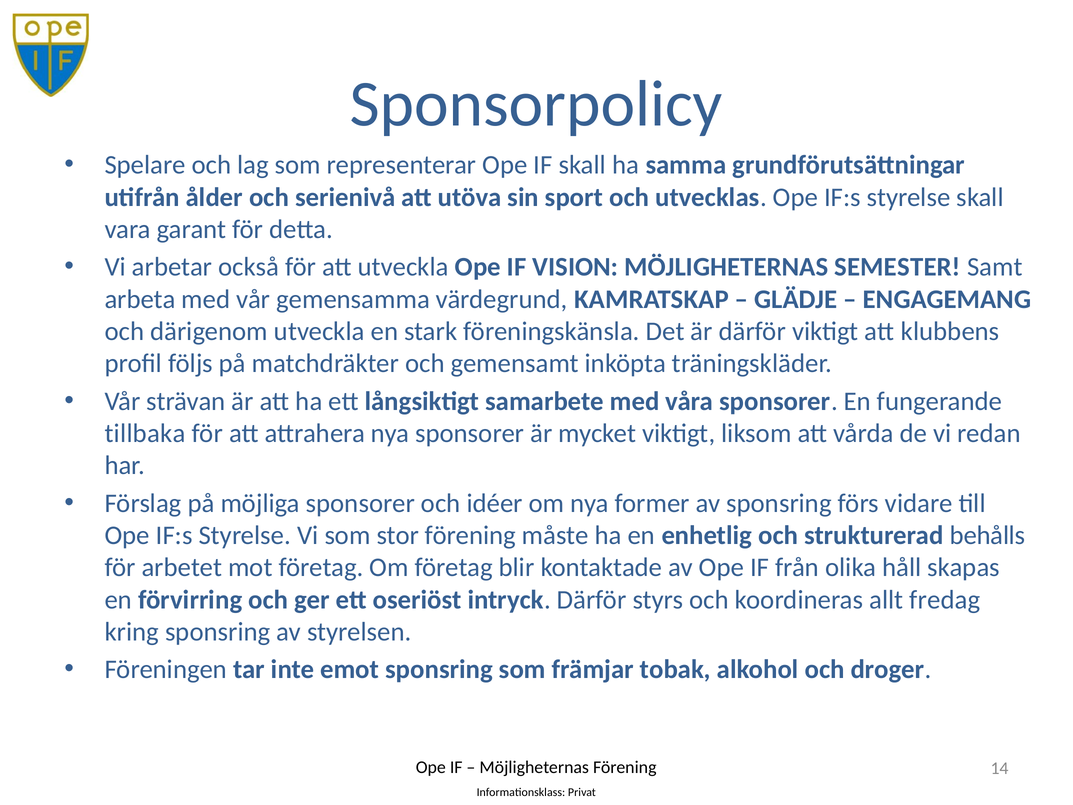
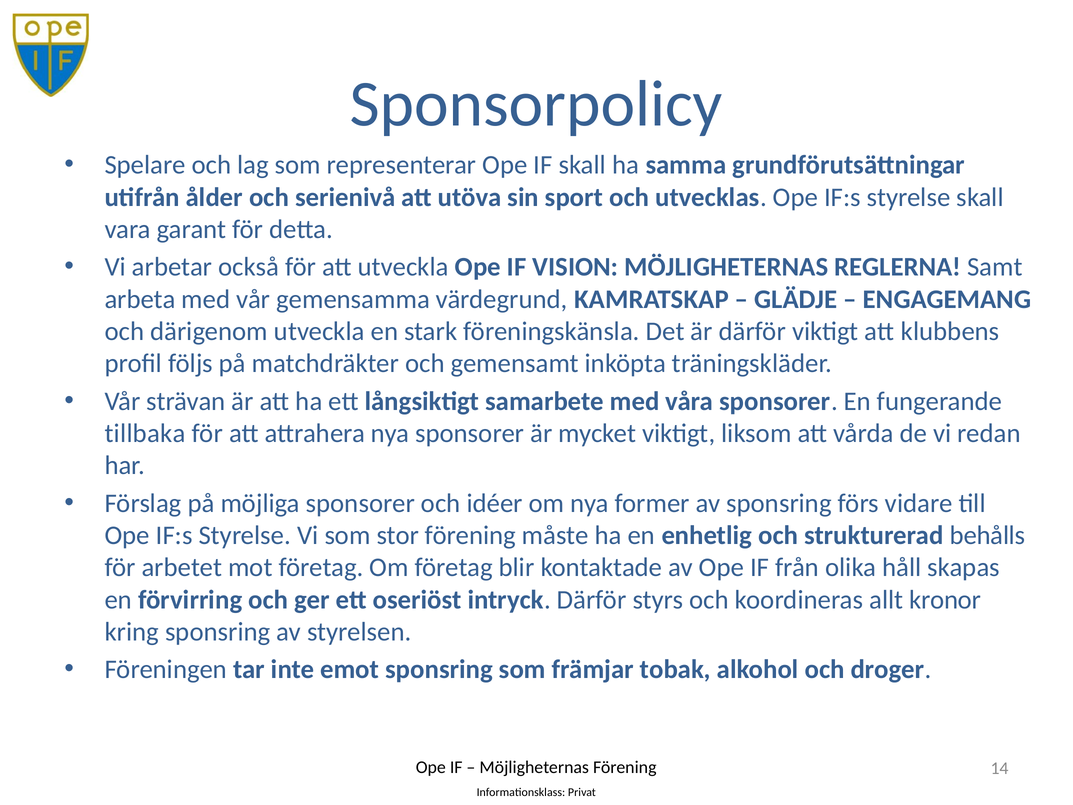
SEMESTER: SEMESTER -> REGLERNA
fredag: fredag -> kronor
